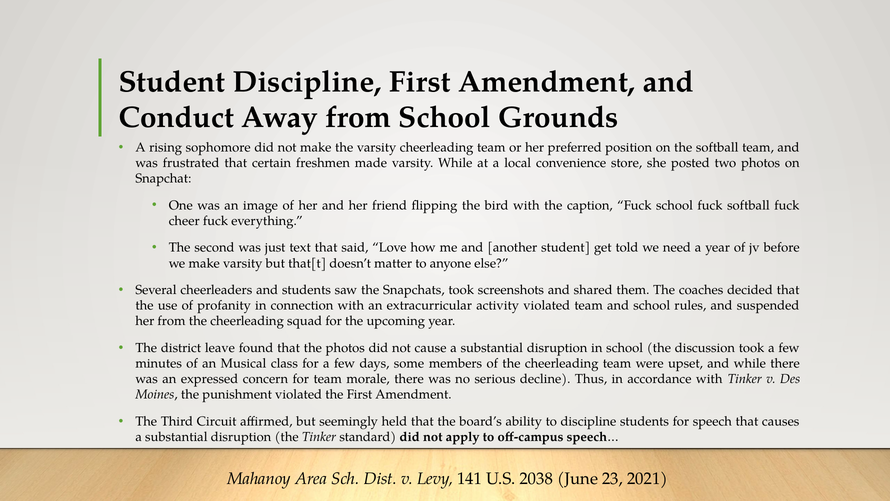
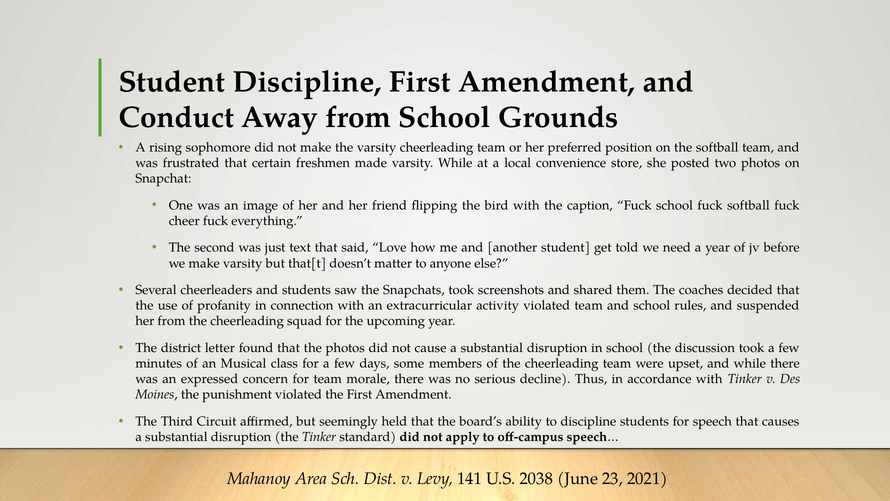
leave: leave -> letter
